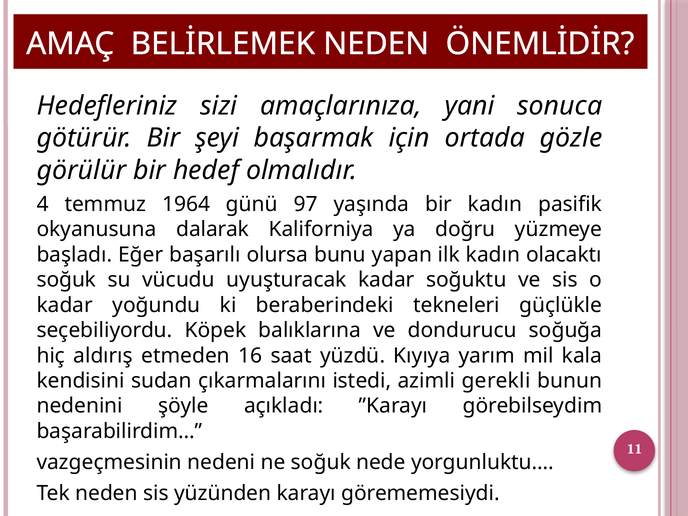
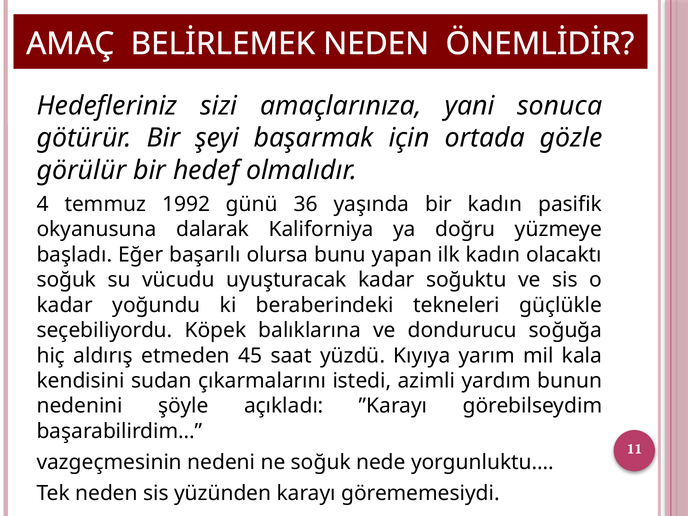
1964: 1964 -> 1992
97: 97 -> 36
16: 16 -> 45
gerekli: gerekli -> yardım
